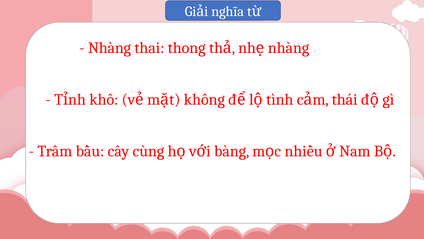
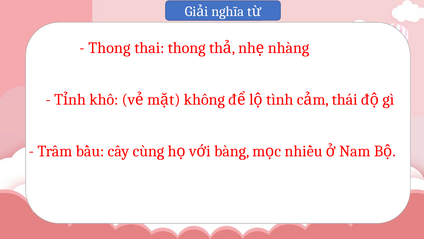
Nhàng at (109, 48): Nhàng -> Thong
